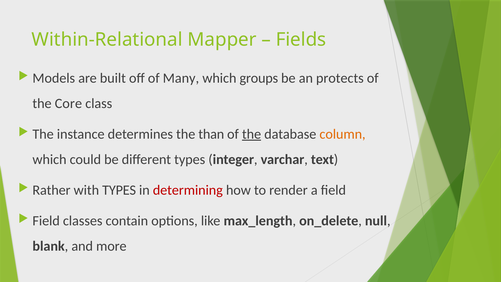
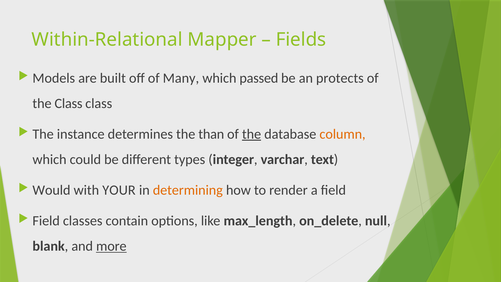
groups: groups -> passed
the Core: Core -> Class
Rather: Rather -> Would
with TYPES: TYPES -> YOUR
determining colour: red -> orange
more underline: none -> present
